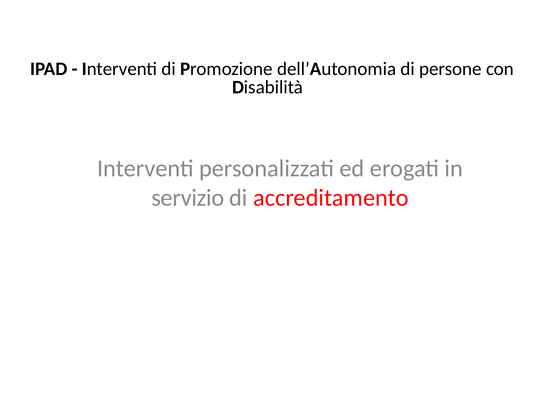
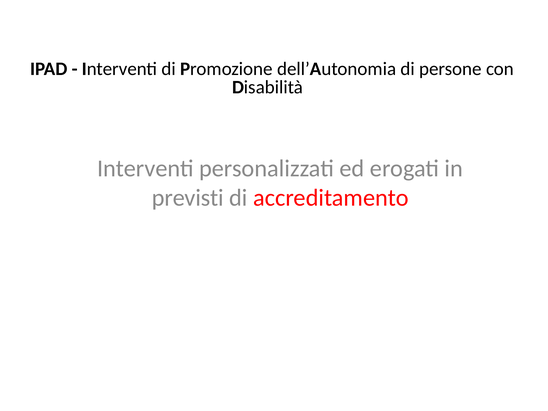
servizio: servizio -> previsti
